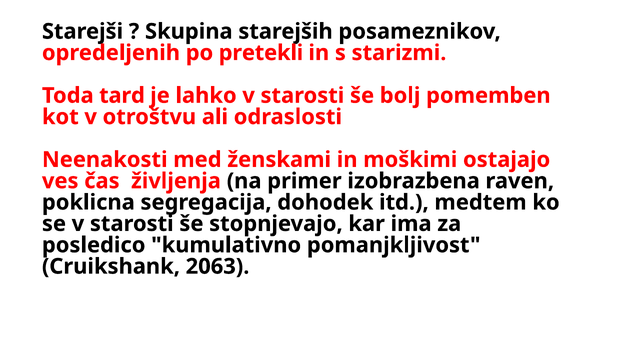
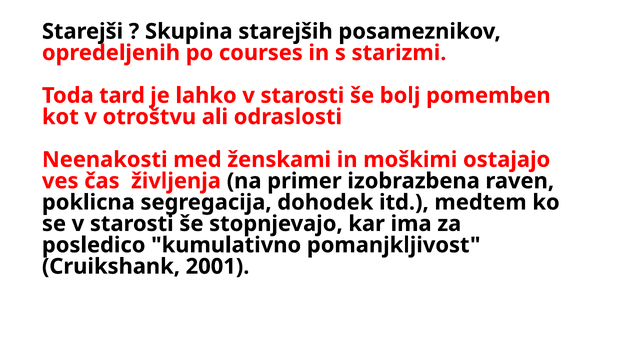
pretekli: pretekli -> courses
2063: 2063 -> 2001
